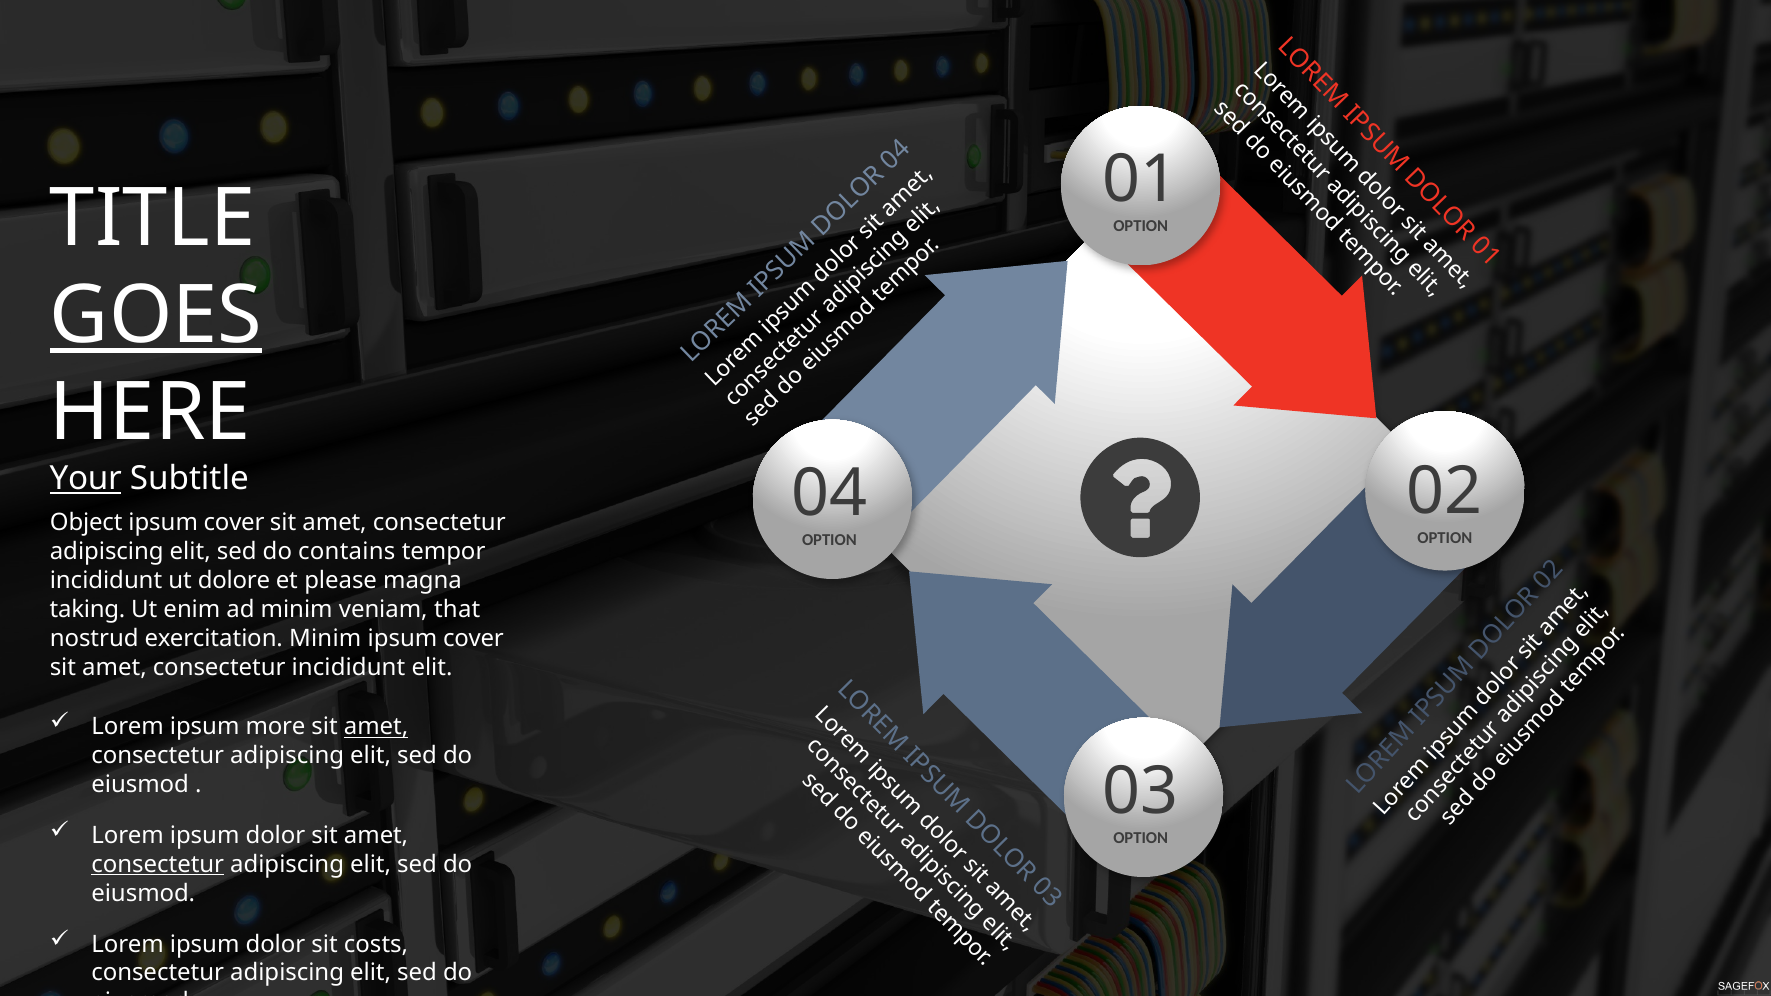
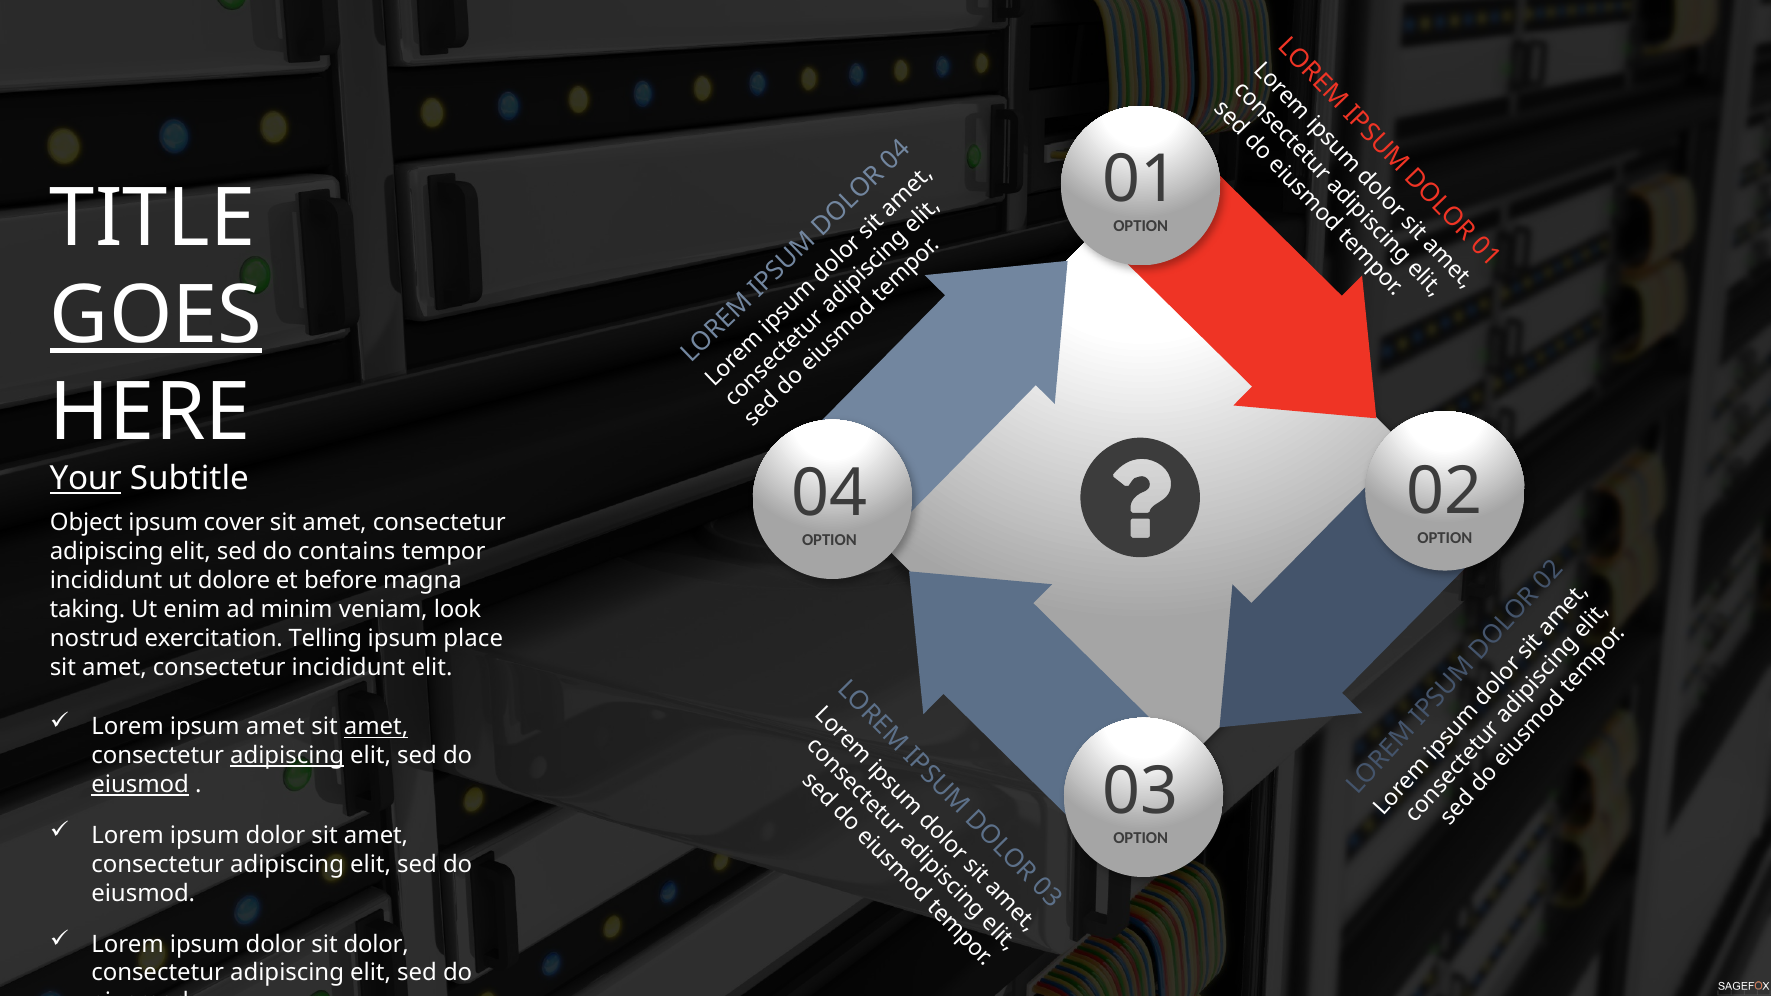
please: please -> before
that: that -> look
exercitation Minim: Minim -> Telling
cover at (473, 638): cover -> place
ipsum more: more -> amet
adipiscing at (287, 756) underline: none -> present
eiusmod at (140, 785) underline: none -> present
consectetur at (158, 864) underline: present -> none
sit costs: costs -> dolor
